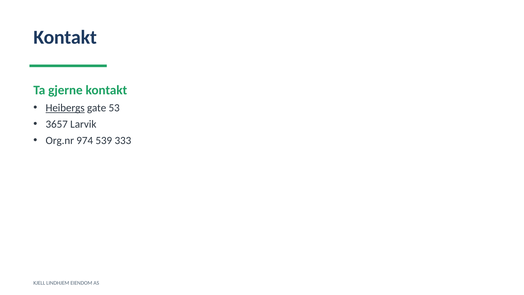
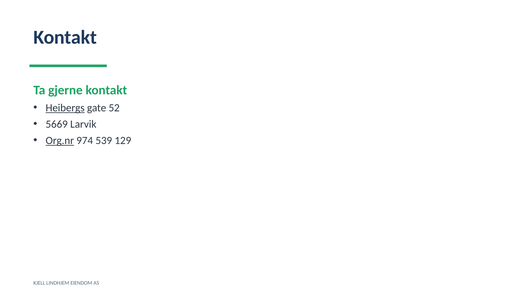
53: 53 -> 52
3657: 3657 -> 5669
Org.nr underline: none -> present
333: 333 -> 129
